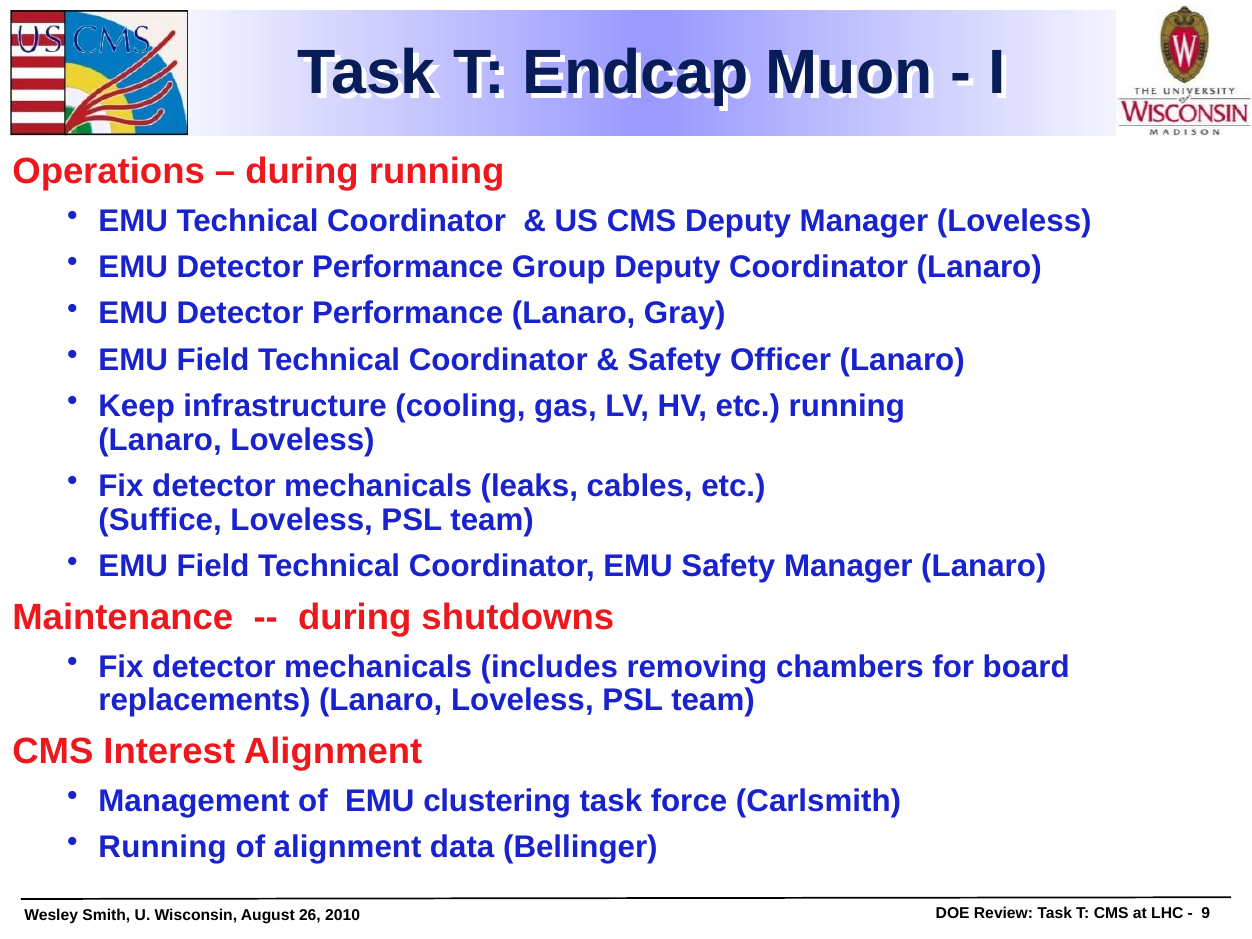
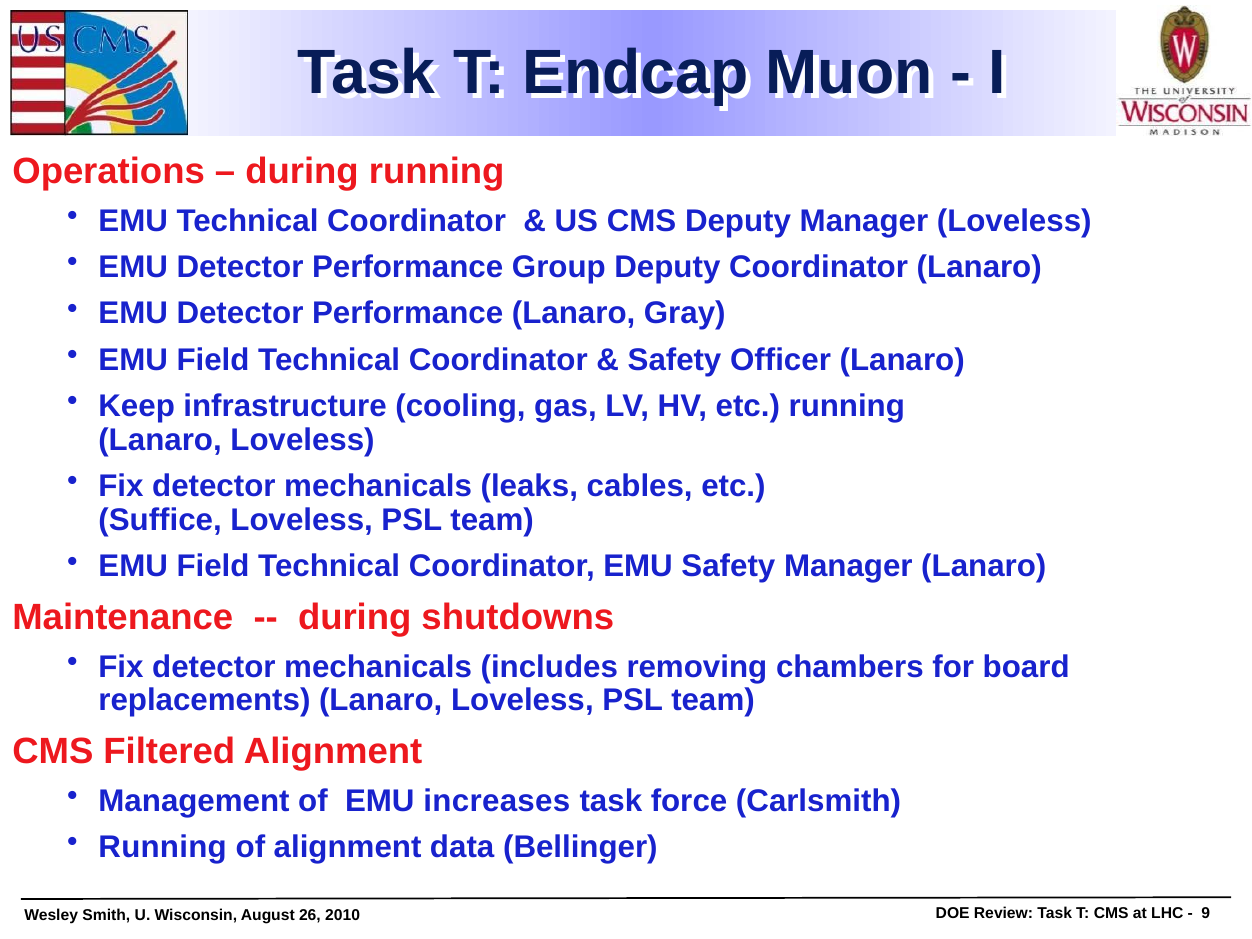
Interest: Interest -> Filtered
clustering: clustering -> increases
